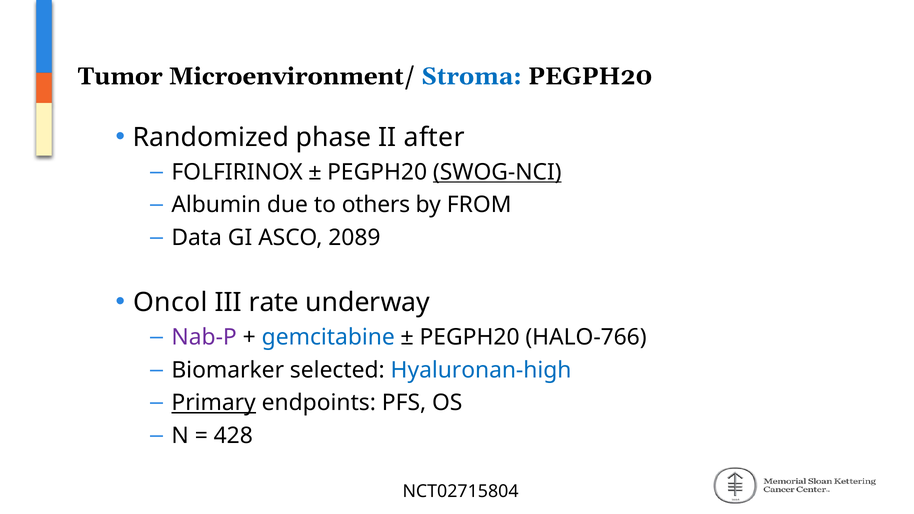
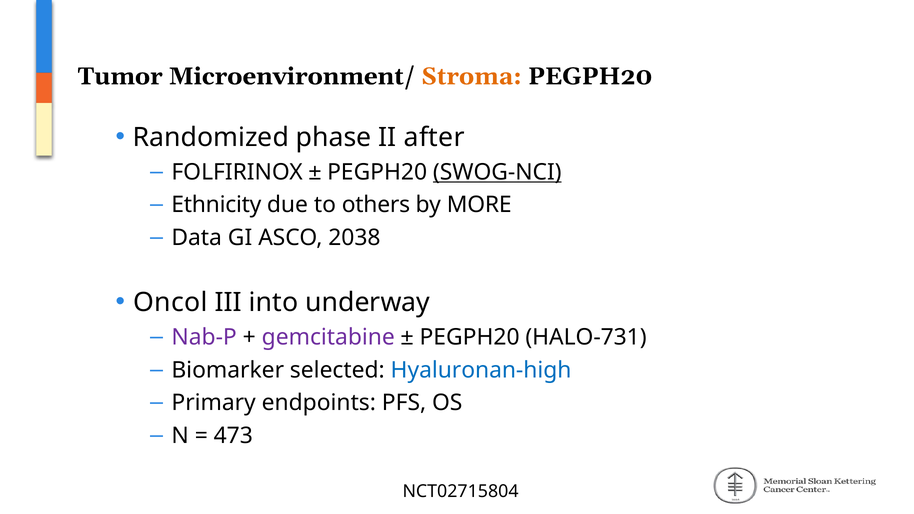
Stroma colour: blue -> orange
Albumin: Albumin -> Ethnicity
FROM: FROM -> MORE
2089: 2089 -> 2038
rate: rate -> into
gemcitabine colour: blue -> purple
HALO-766: HALO-766 -> HALO-731
Primary underline: present -> none
428: 428 -> 473
